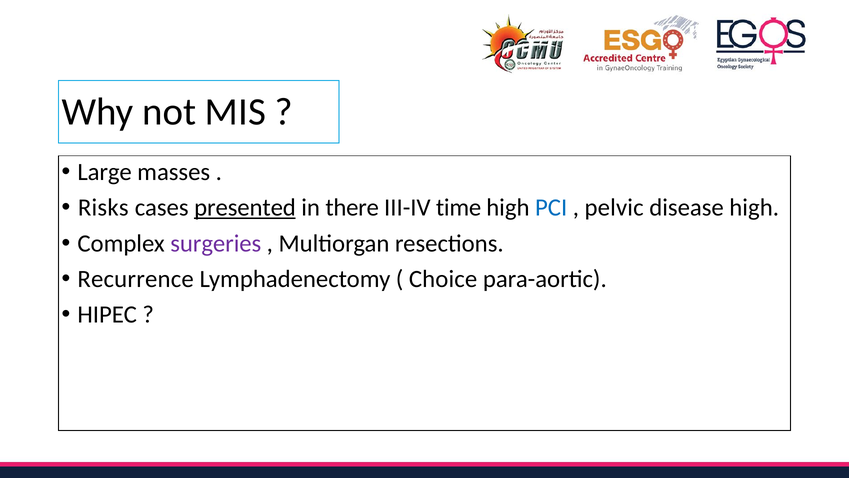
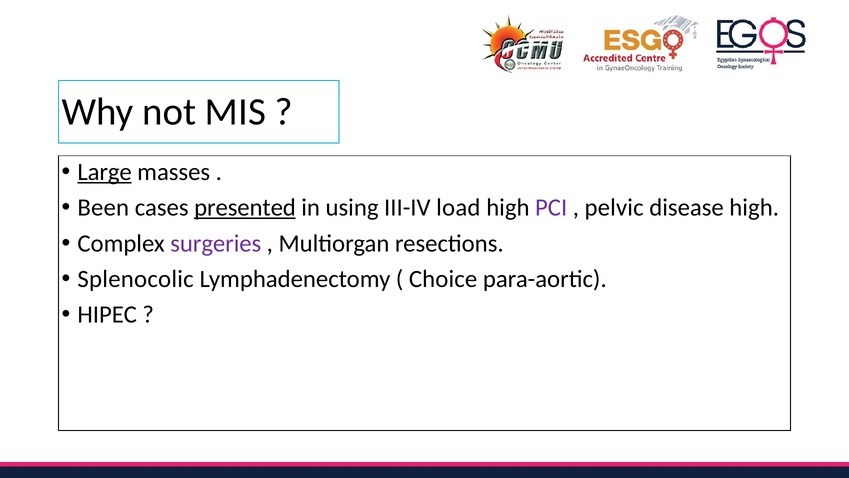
Large underline: none -> present
Risks: Risks -> Been
there: there -> using
time: time -> load
PCI colour: blue -> purple
Recurrence: Recurrence -> Splenocolic
